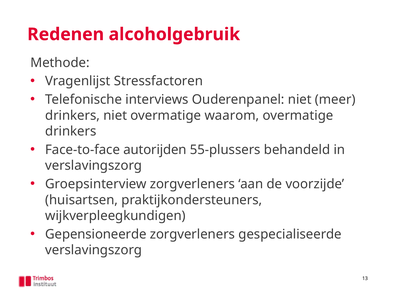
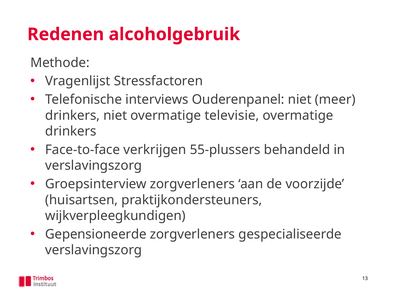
waarom: waarom -> televisie
autorijden: autorijden -> verkrijgen
